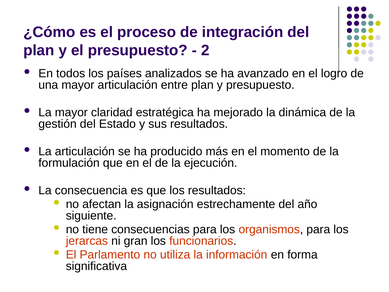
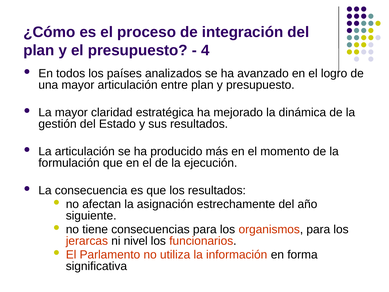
2: 2 -> 4
gran: gran -> nivel
